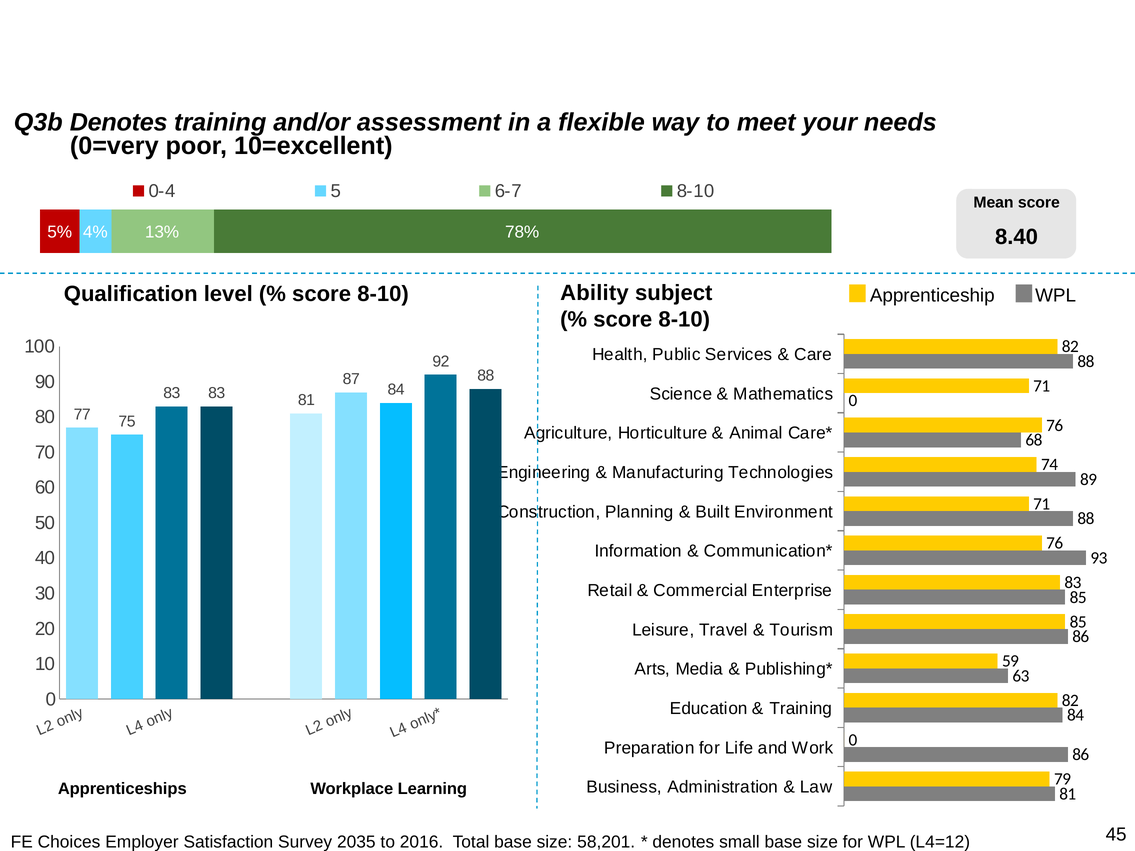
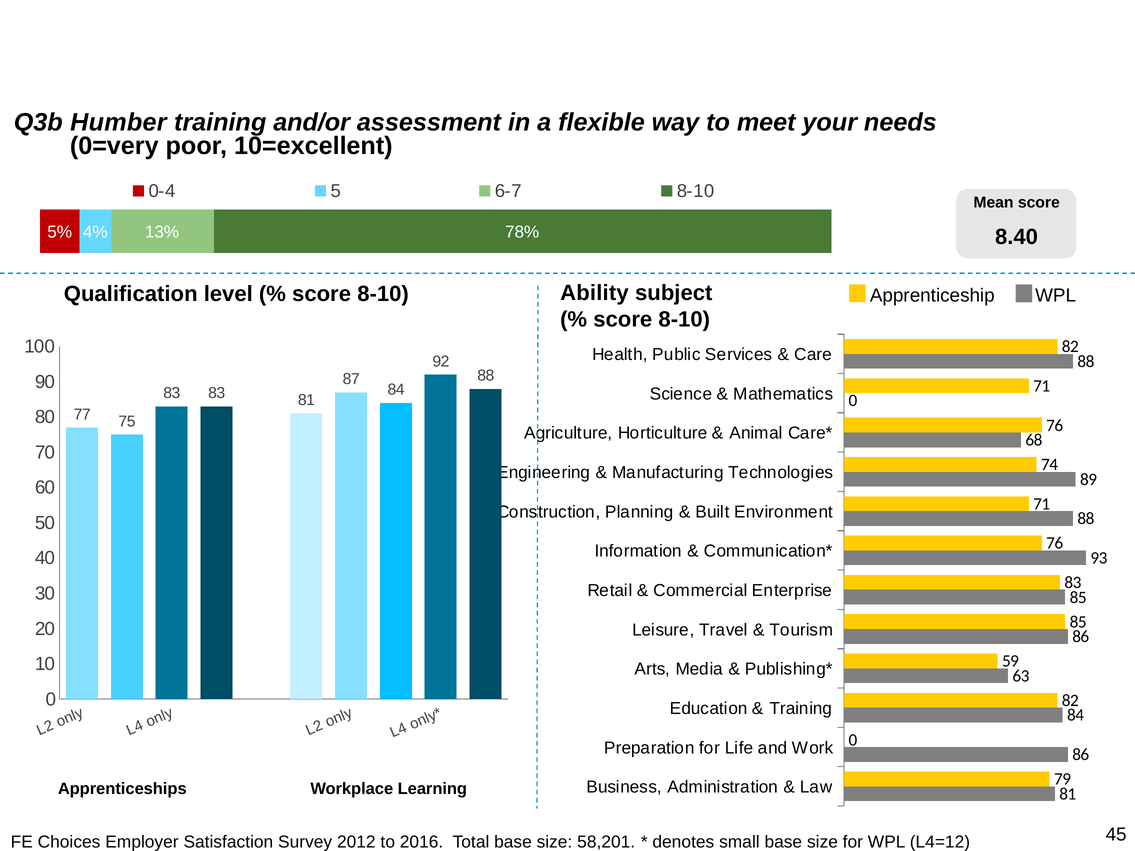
Q3b Denotes: Denotes -> Humber
2035: 2035 -> 2012
